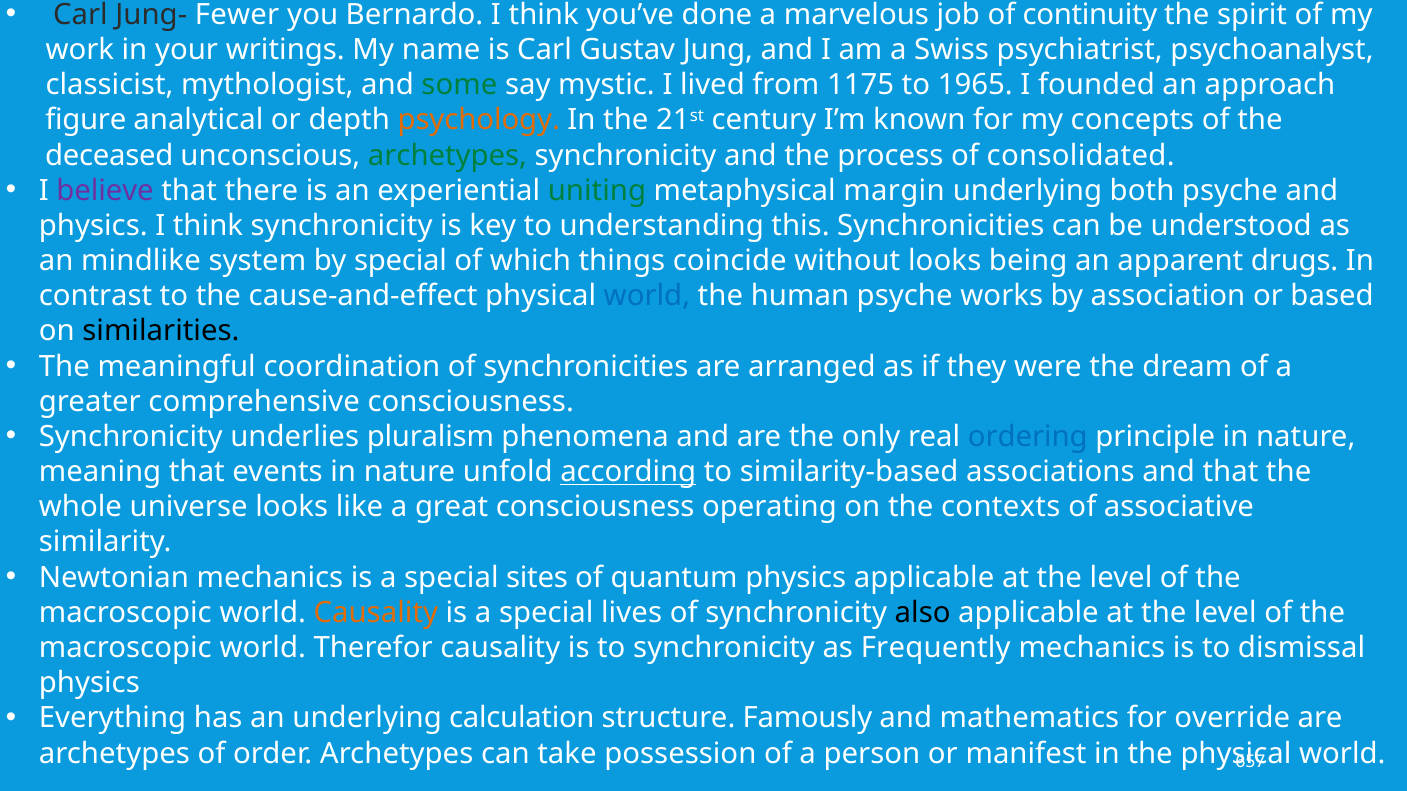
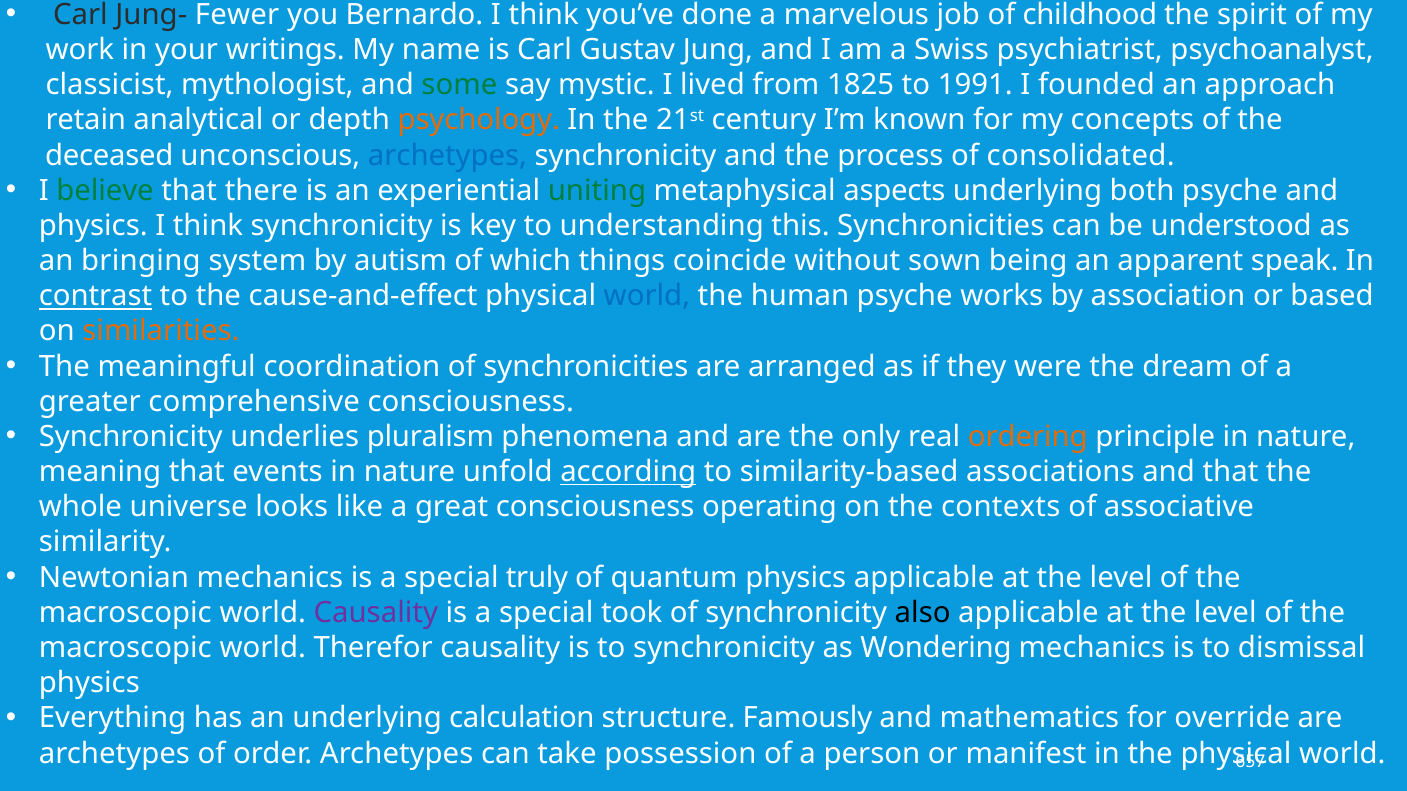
continuity: continuity -> childhood
1175: 1175 -> 1825
1965: 1965 -> 1991
figure: figure -> retain
archetypes at (447, 156) colour: green -> blue
believe colour: purple -> green
margin: margin -> aspects
mindlike: mindlike -> bringing
by special: special -> autism
without looks: looks -> sown
drugs: drugs -> speak
contrast underline: none -> present
similarities colour: black -> orange
ordering colour: blue -> orange
sites: sites -> truly
Causality at (376, 613) colour: orange -> purple
lives: lives -> took
Frequently: Frequently -> Wondering
